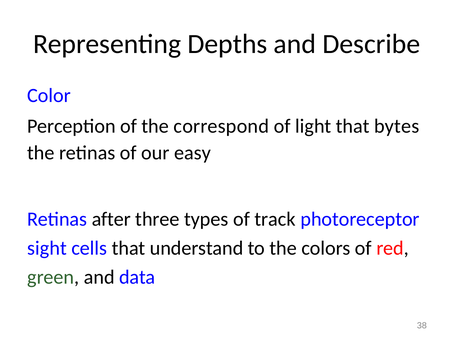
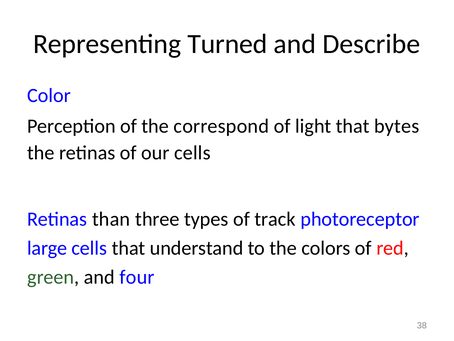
Depths: Depths -> Turned
our easy: easy -> cells
after: after -> than
sight: sight -> large
data: data -> four
